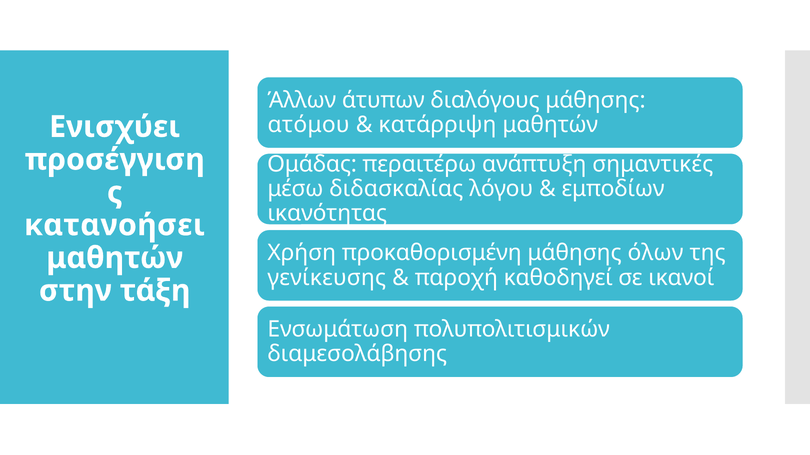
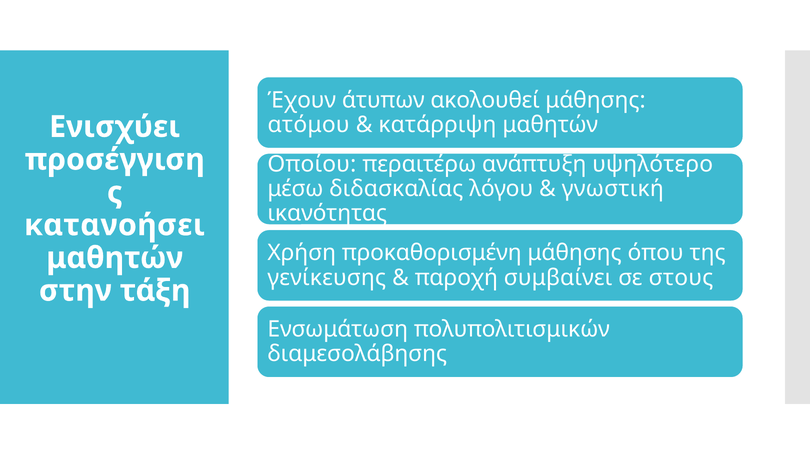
Άλλων: Άλλων -> Έχουν
διαλόγους: διαλόγους -> ακολουθεί
Ομάδας: Ομάδας -> Οποίου
σημαντικές: σημαντικές -> υψηλότερο
εμποδίων: εμποδίων -> γνωστική
όλων: όλων -> όπου
καθοδηγεί: καθοδηγεί -> συμβαίνει
ικανοί: ικανοί -> στους
